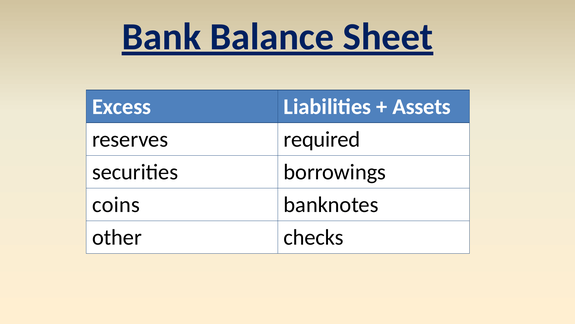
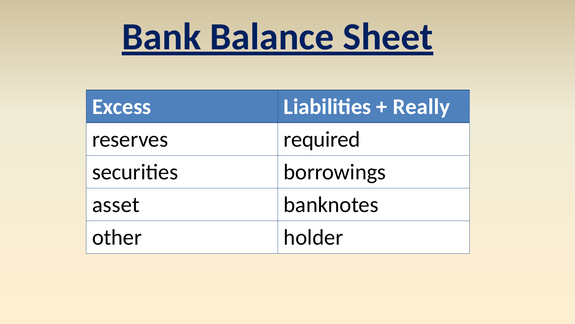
Assets: Assets -> Really
coins: coins -> asset
checks: checks -> holder
